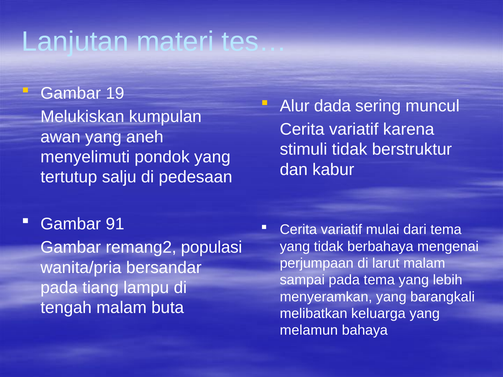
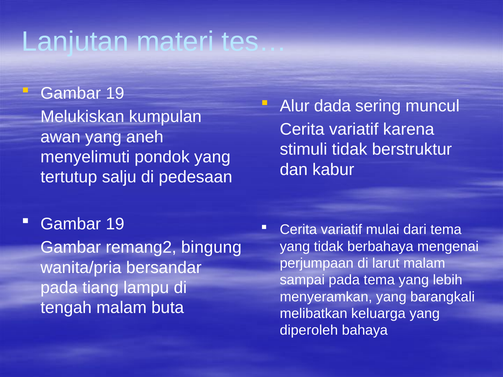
91 at (115, 224): 91 -> 19
populasi: populasi -> bingung
melamun: melamun -> diperoleh
